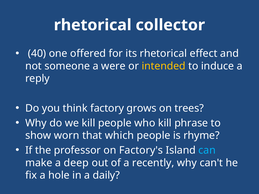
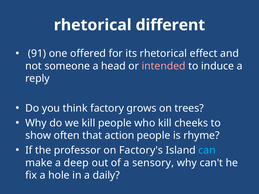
collector: collector -> different
40: 40 -> 91
were: were -> head
intended colour: yellow -> pink
phrase: phrase -> cheeks
worn: worn -> often
which: which -> action
recently: recently -> sensory
